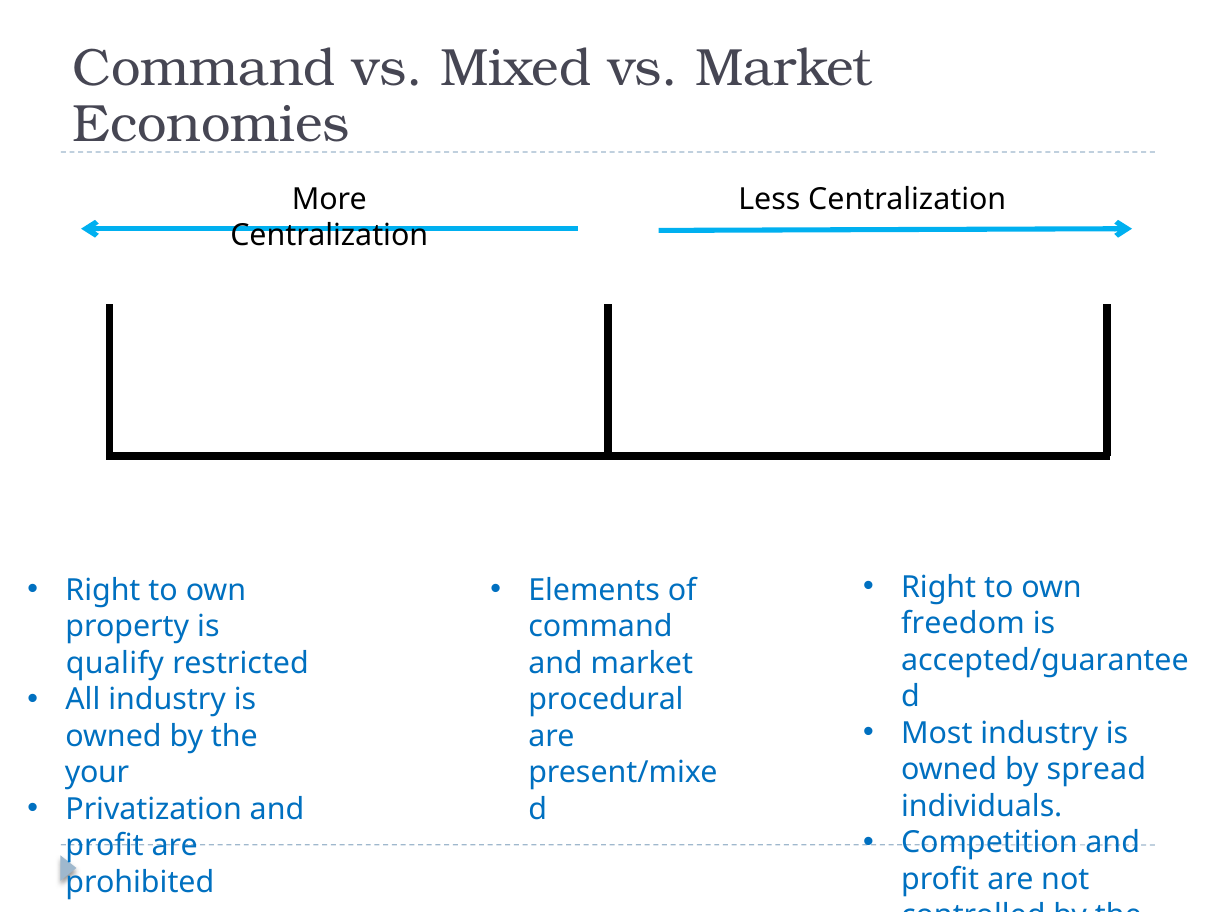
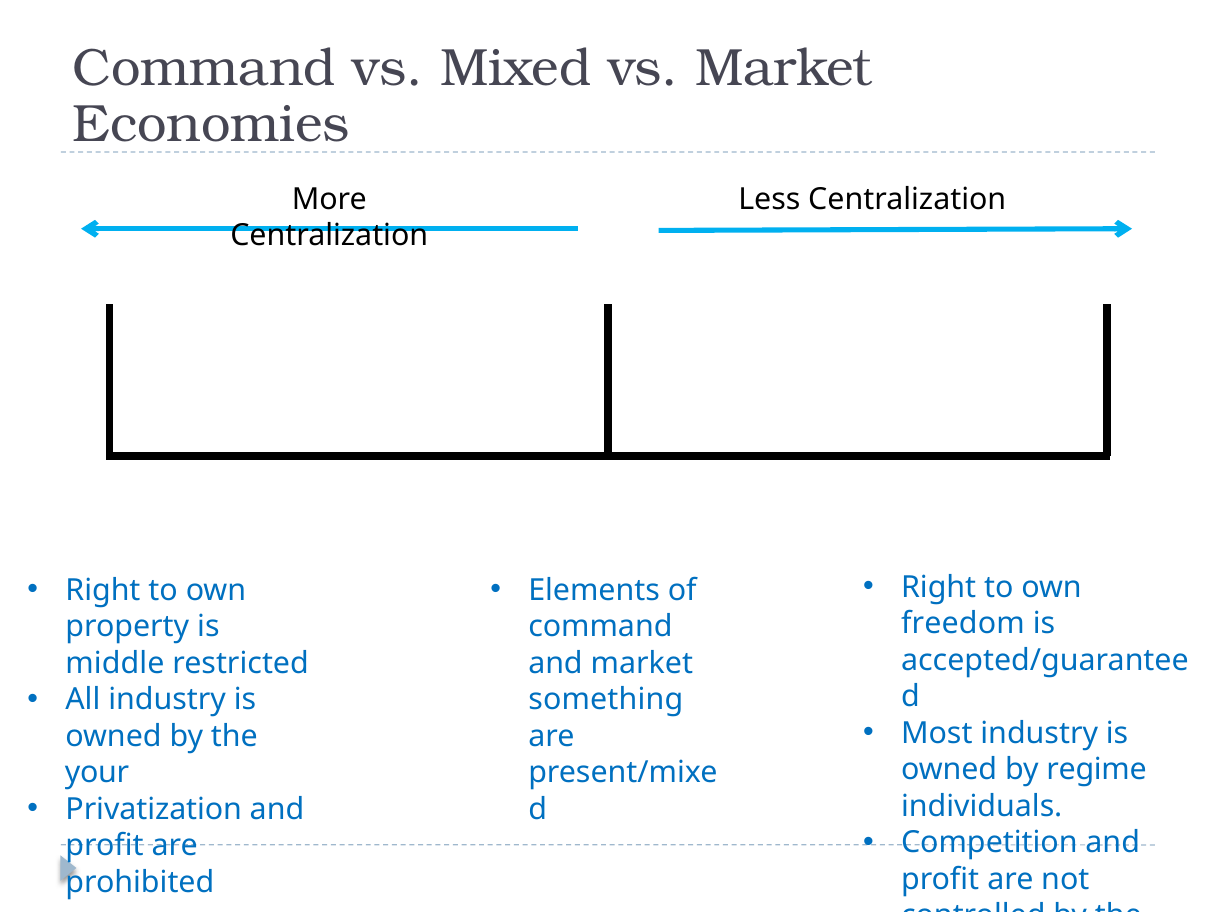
qualify: qualify -> middle
procedural: procedural -> something
spread: spread -> regime
